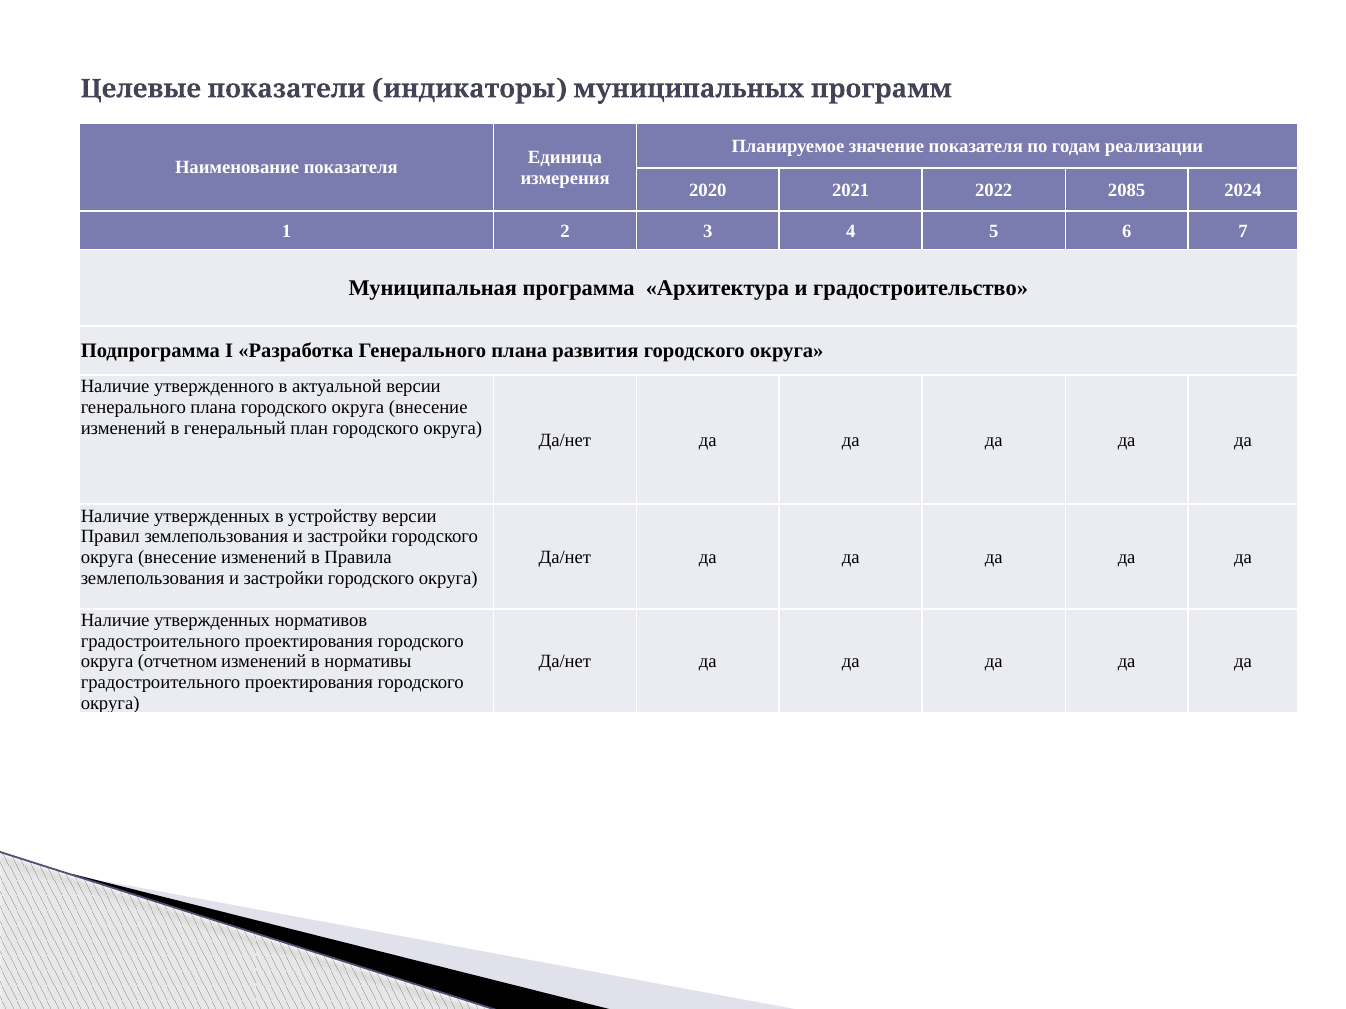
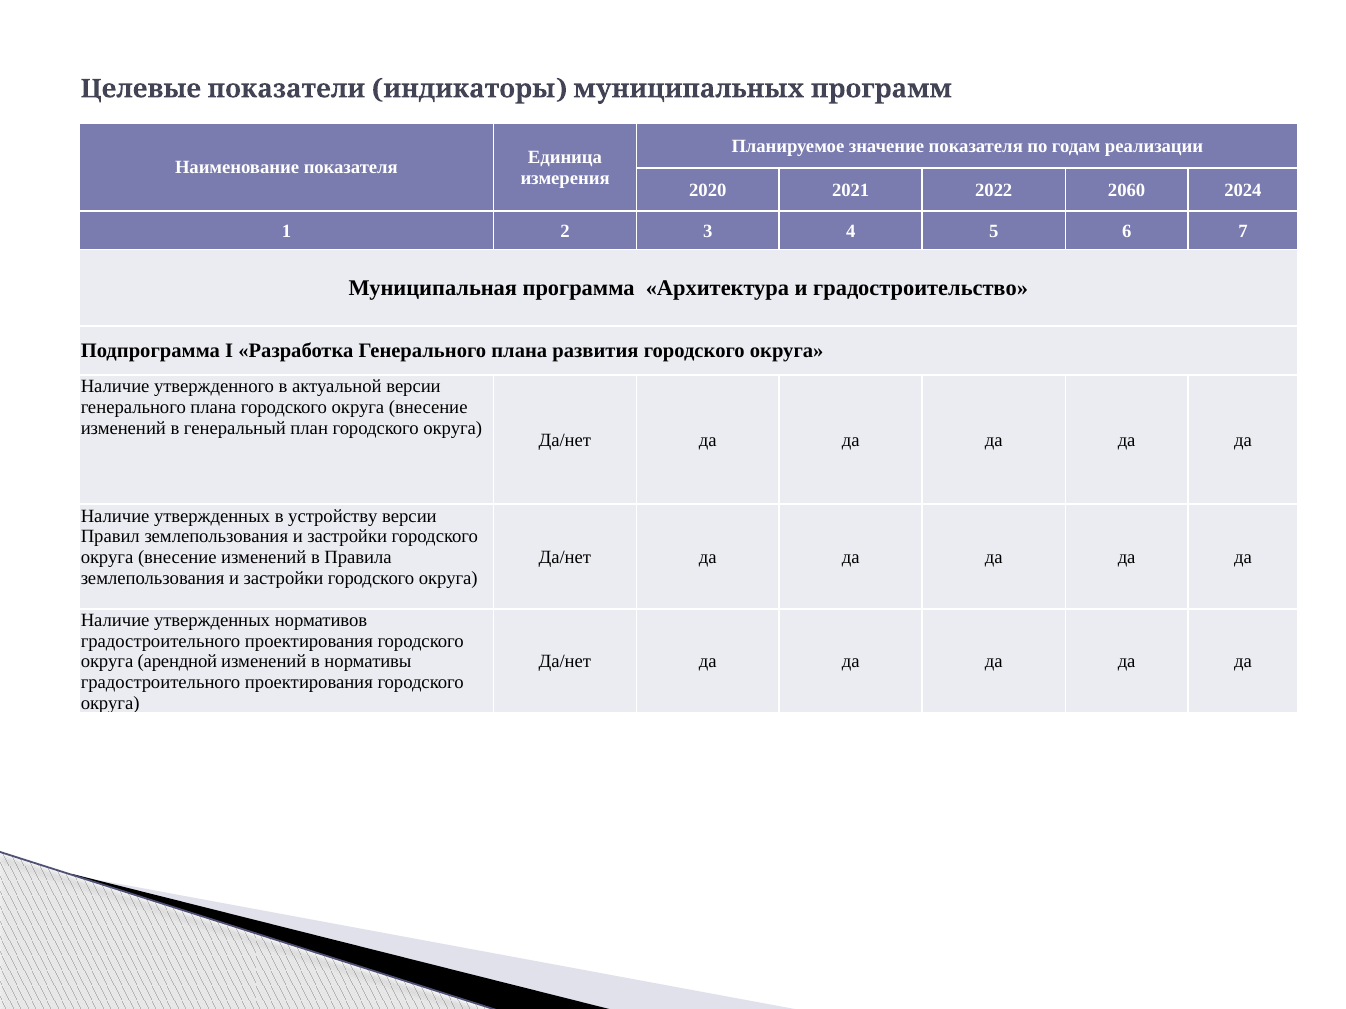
2085: 2085 -> 2060
отчетном: отчетном -> арендной
